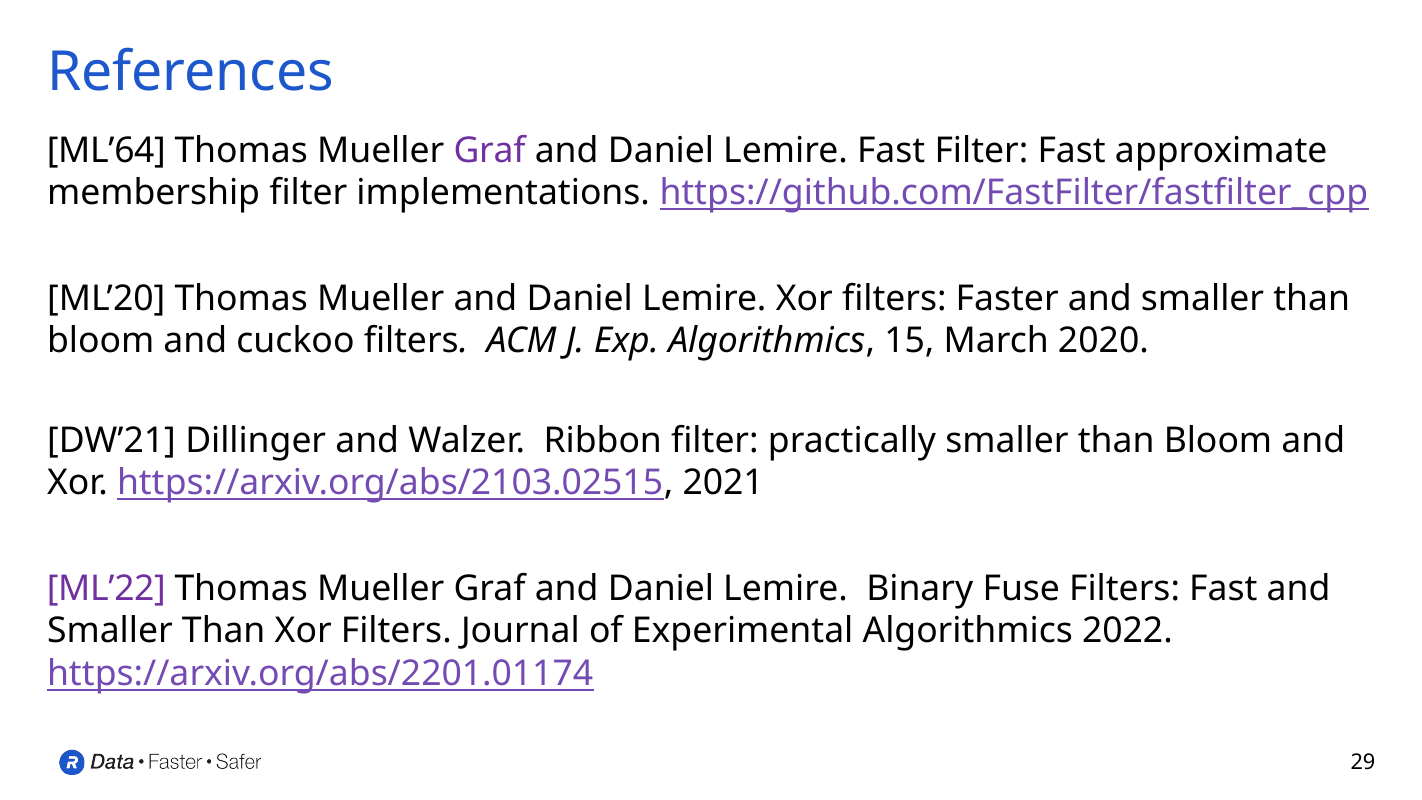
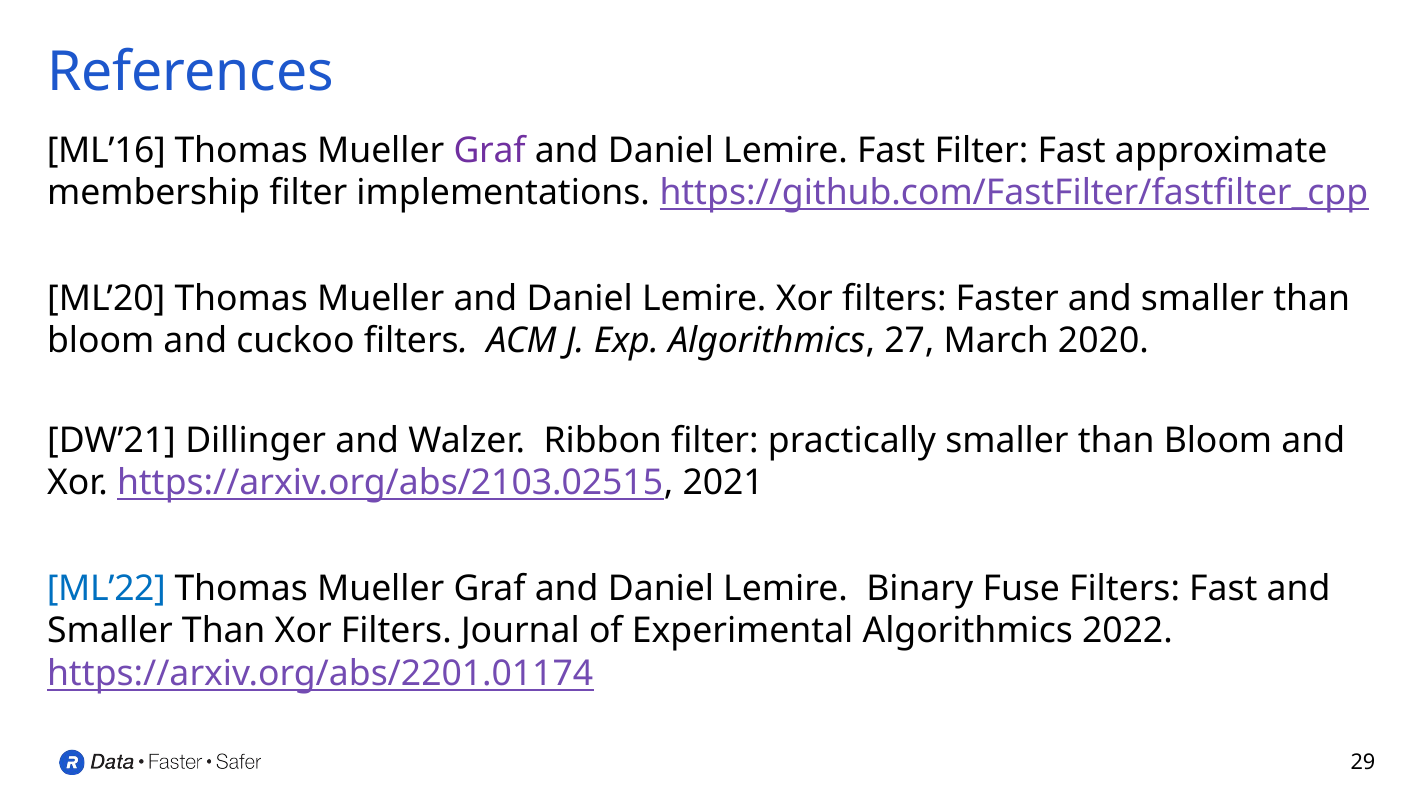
ML’64: ML’64 -> ML’16
15: 15 -> 27
ML’22 colour: purple -> blue
